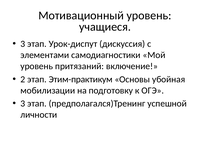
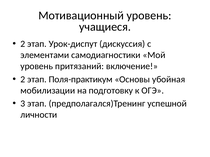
3 at (23, 44): 3 -> 2
Этим-практикум: Этим-практикум -> Поля-практикум
